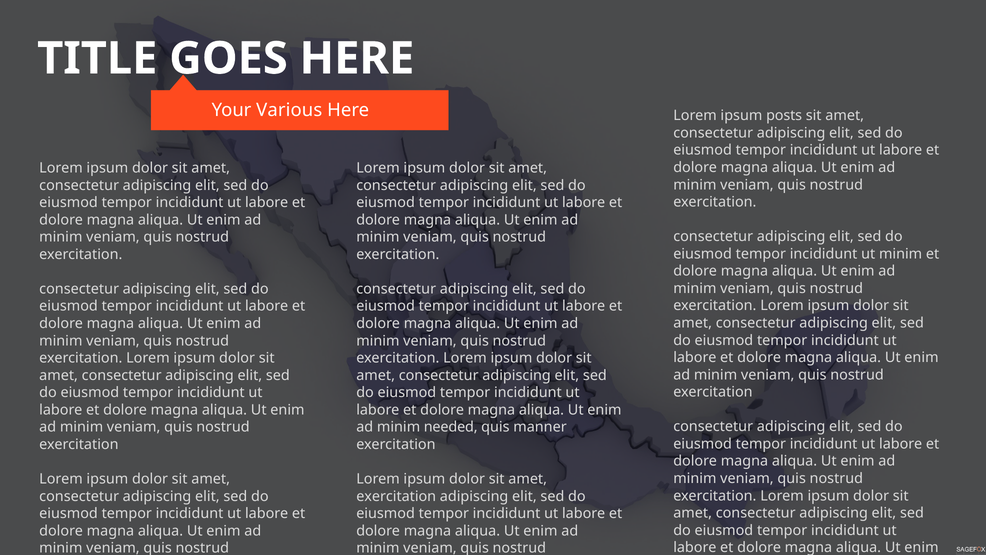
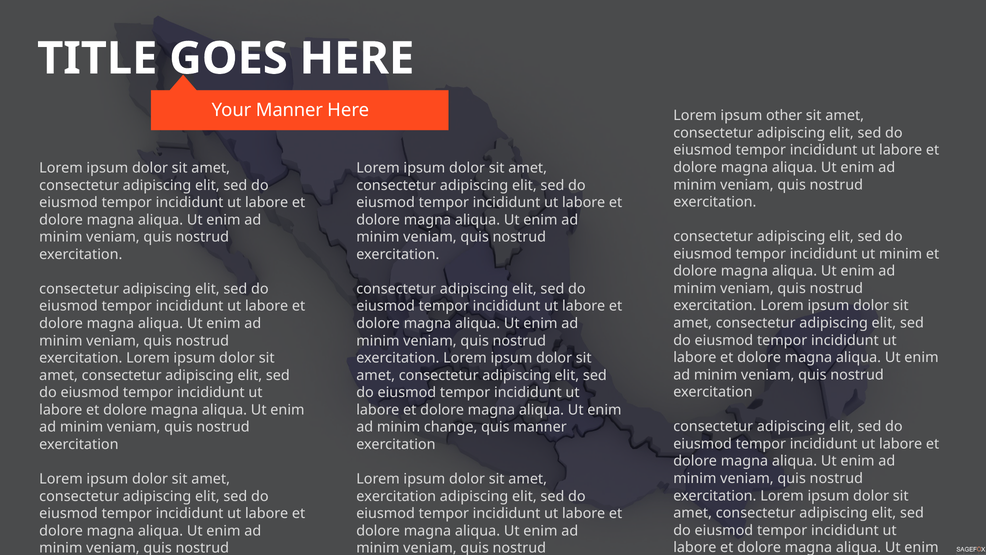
Your Various: Various -> Manner
posts: posts -> other
needed: needed -> change
